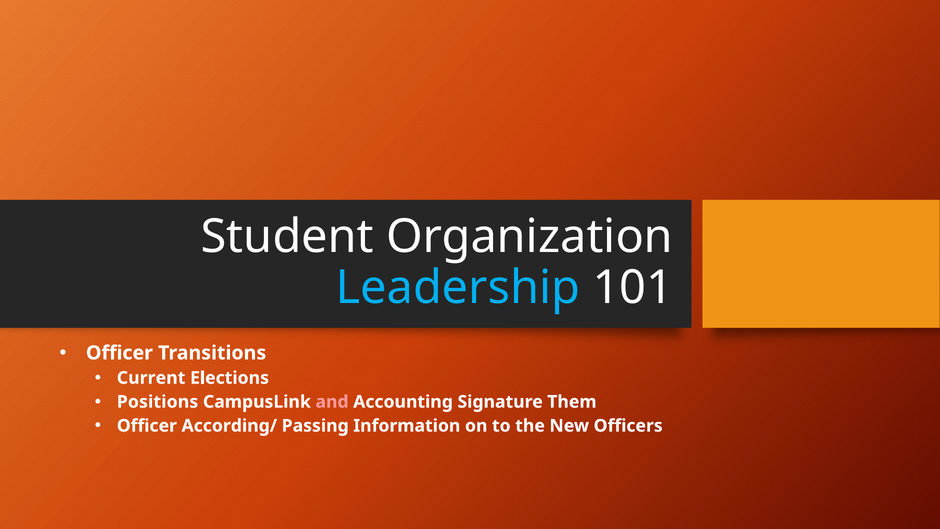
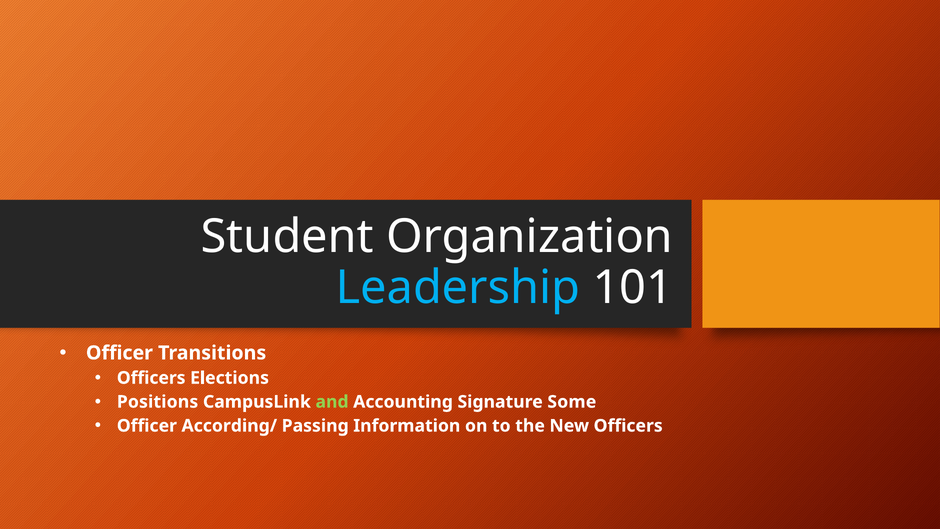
Current at (151, 378): Current -> Officers
and colour: pink -> light green
Them: Them -> Some
